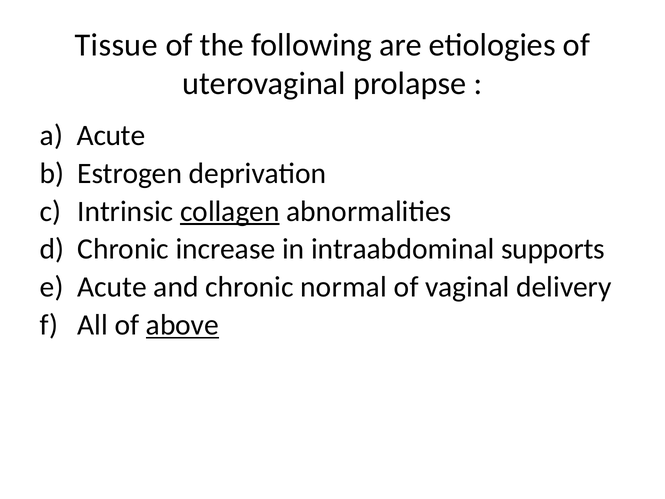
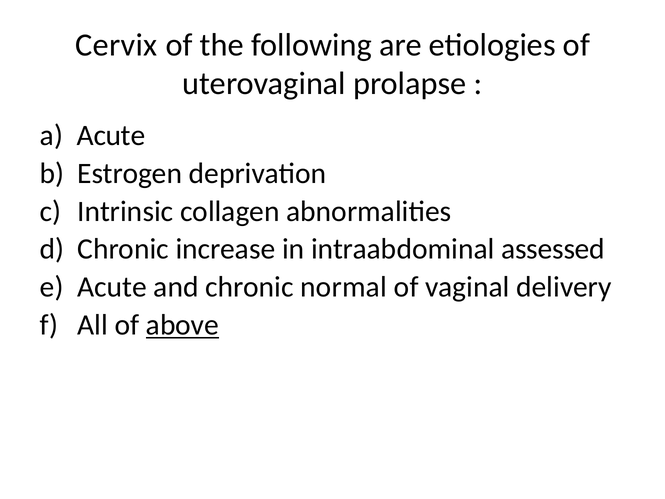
Tissue: Tissue -> Cervix
collagen underline: present -> none
supports: supports -> assessed
